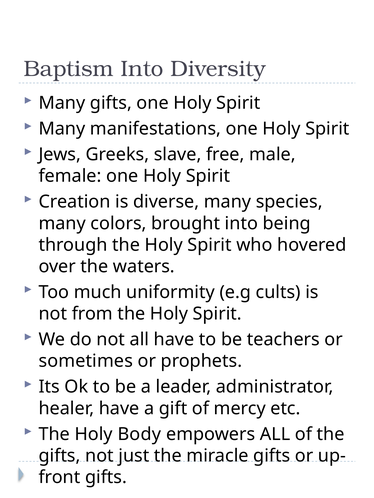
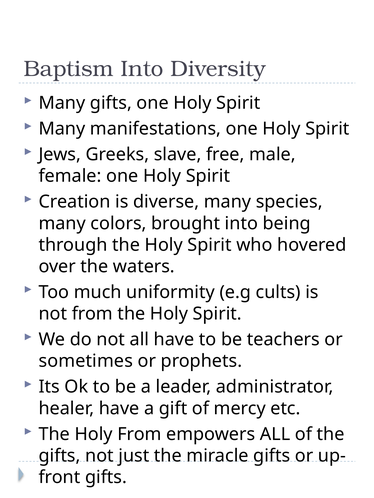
Holy Body: Body -> From
